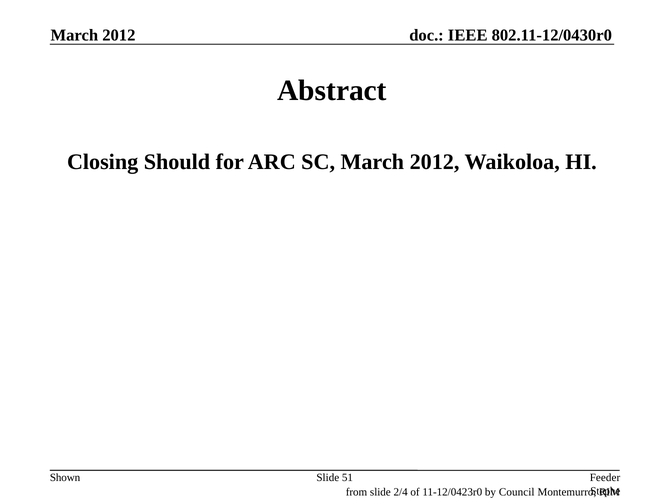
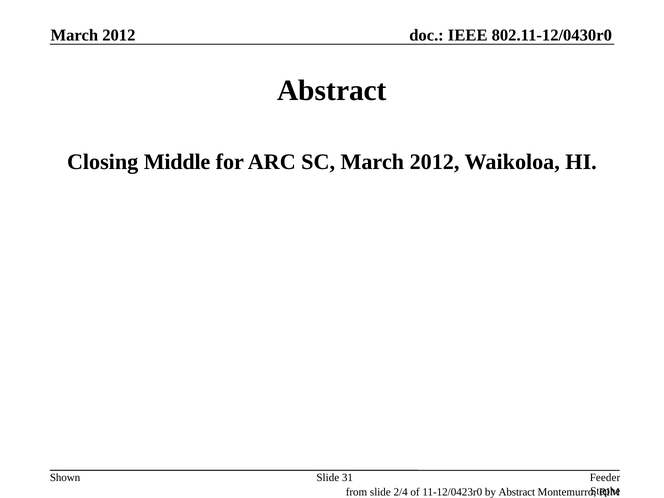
Should: Should -> Middle
51: 51 -> 31
by Council: Council -> Abstract
